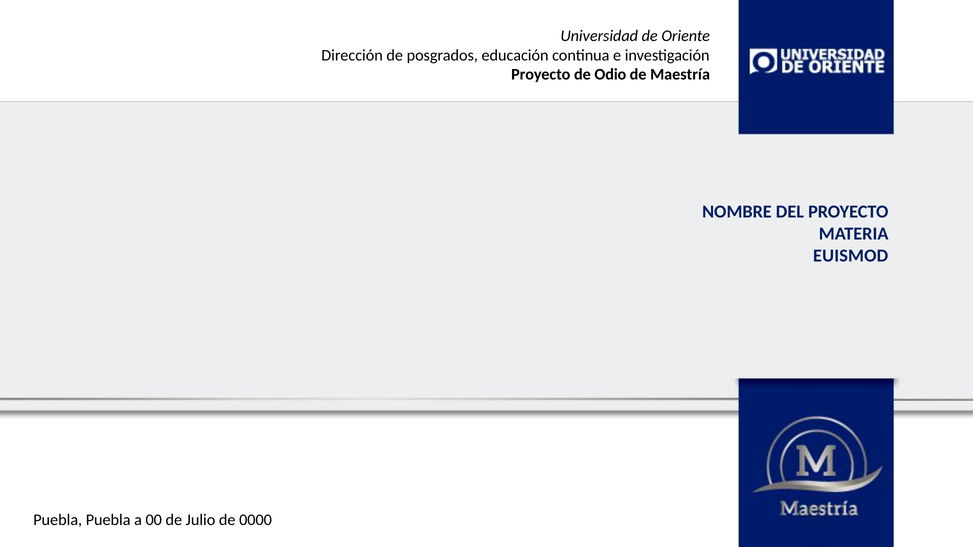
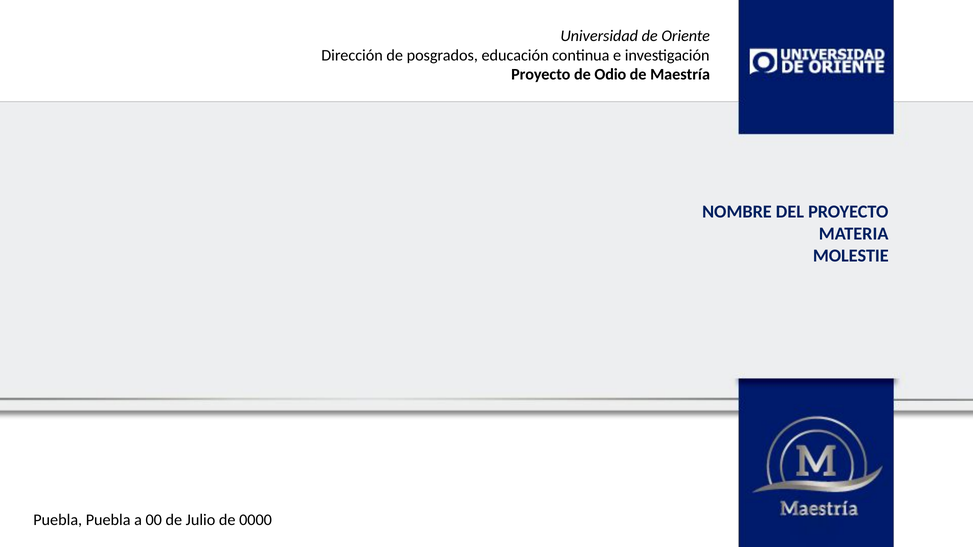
EUISMOD: EUISMOD -> MOLESTIE
